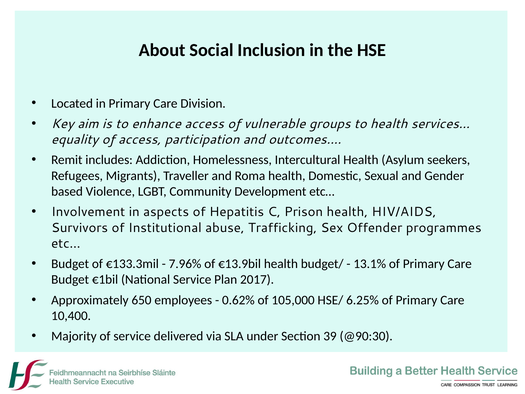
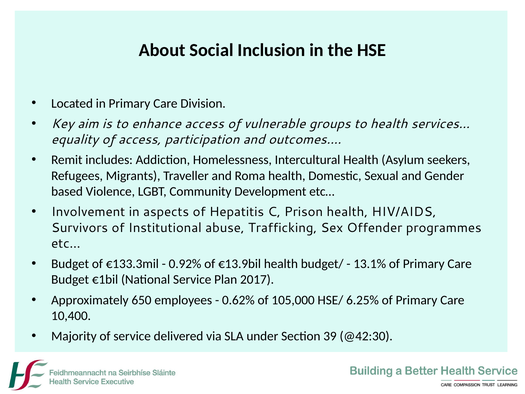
7.96%: 7.96% -> 0.92%
@90:30: @90:30 -> @42:30
